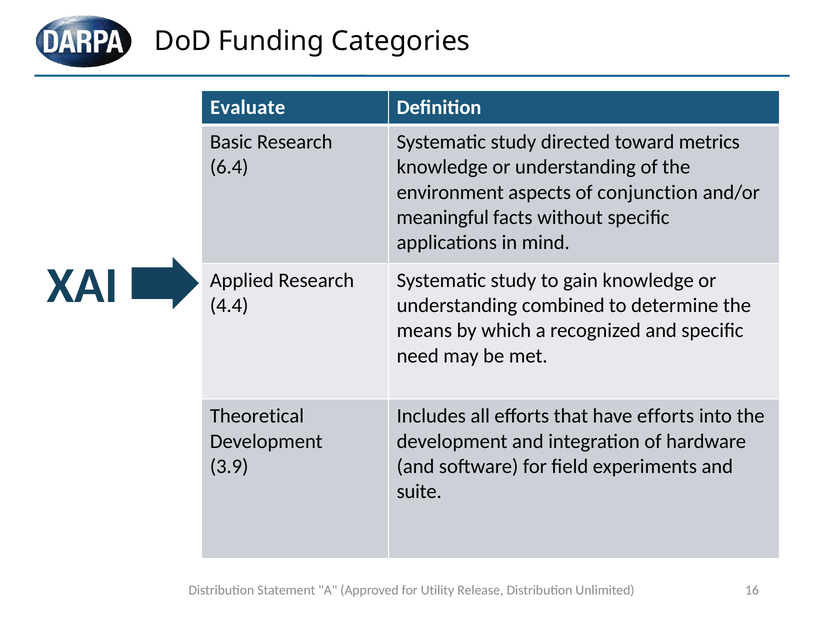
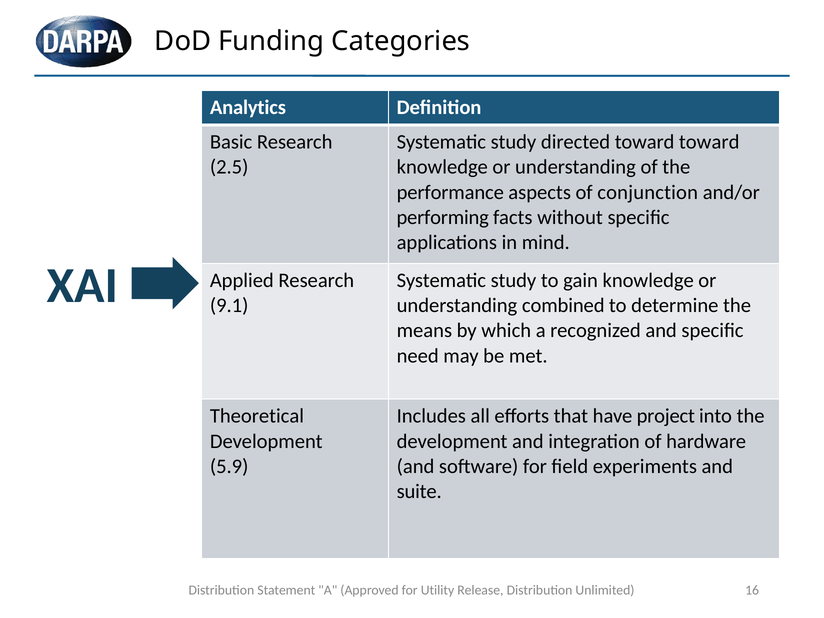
Evaluate: Evaluate -> Analytics
toward metrics: metrics -> toward
6.4: 6.4 -> 2.5
environment: environment -> performance
meaningful: meaningful -> performing
4.4: 4.4 -> 9.1
have efforts: efforts -> project
3.9: 3.9 -> 5.9
